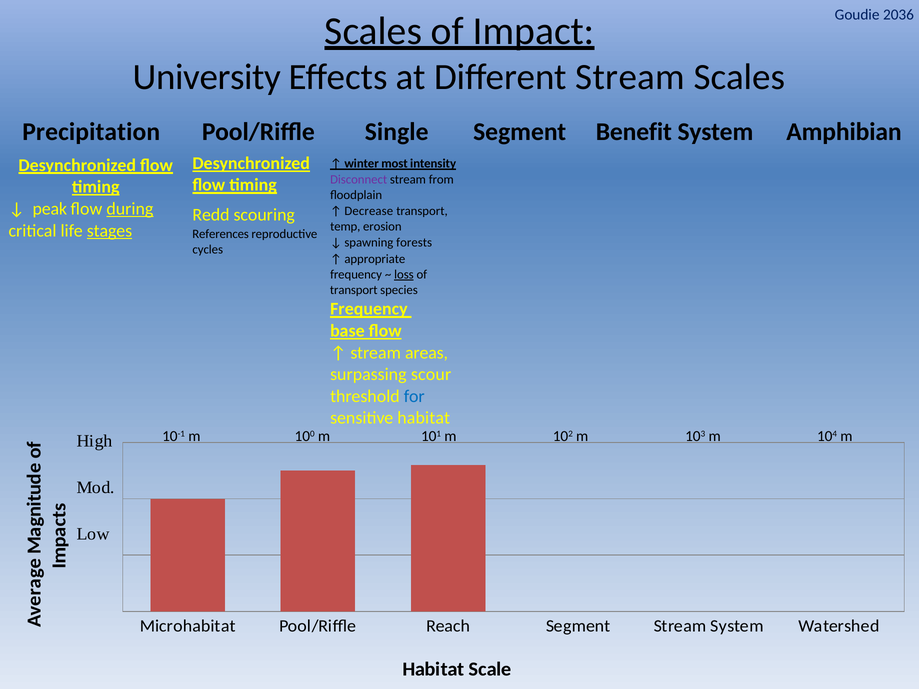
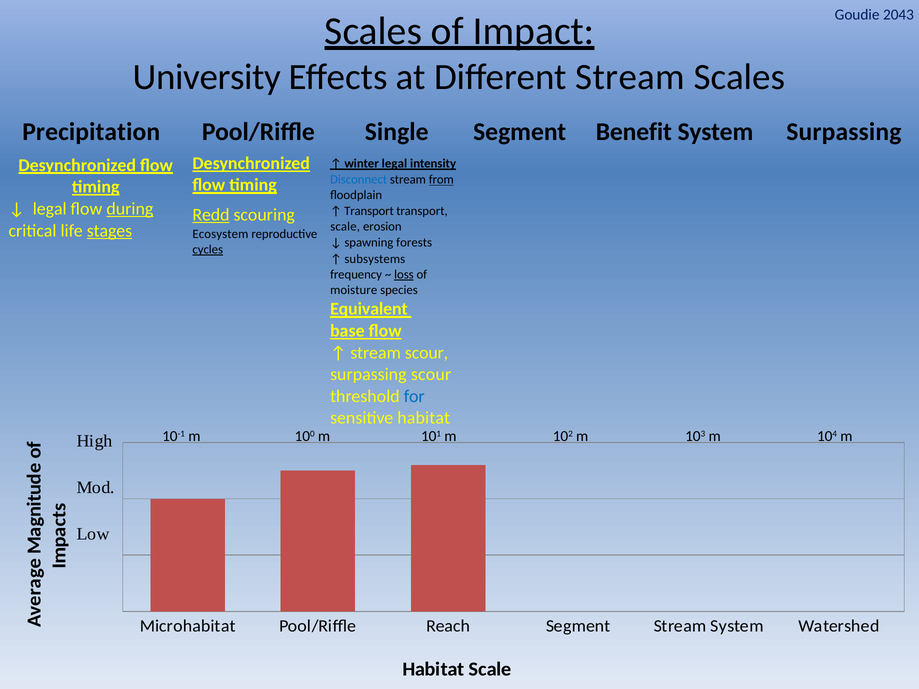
2036: 2036 -> 2043
System Amphibian: Amphibian -> Surpassing
winter most: most -> legal
Disconnect colour: purple -> blue
from underline: none -> present
peak at (50, 209): peak -> legal
Decrease at (369, 211): Decrease -> Transport
Redd underline: none -> present
temp at (345, 227): temp -> scale
References: References -> Ecosystem
cycles underline: none -> present
appropriate: appropriate -> subsystems
transport at (354, 290): transport -> moisture
Frequency at (369, 309): Frequency -> Equivalent
stream areas: areas -> scour
